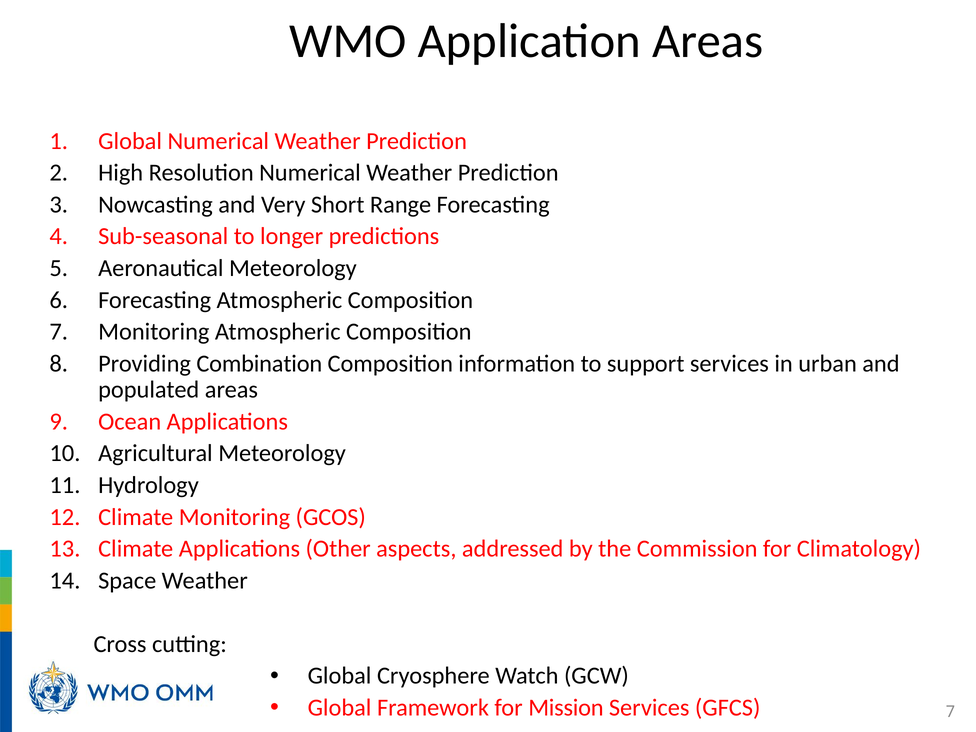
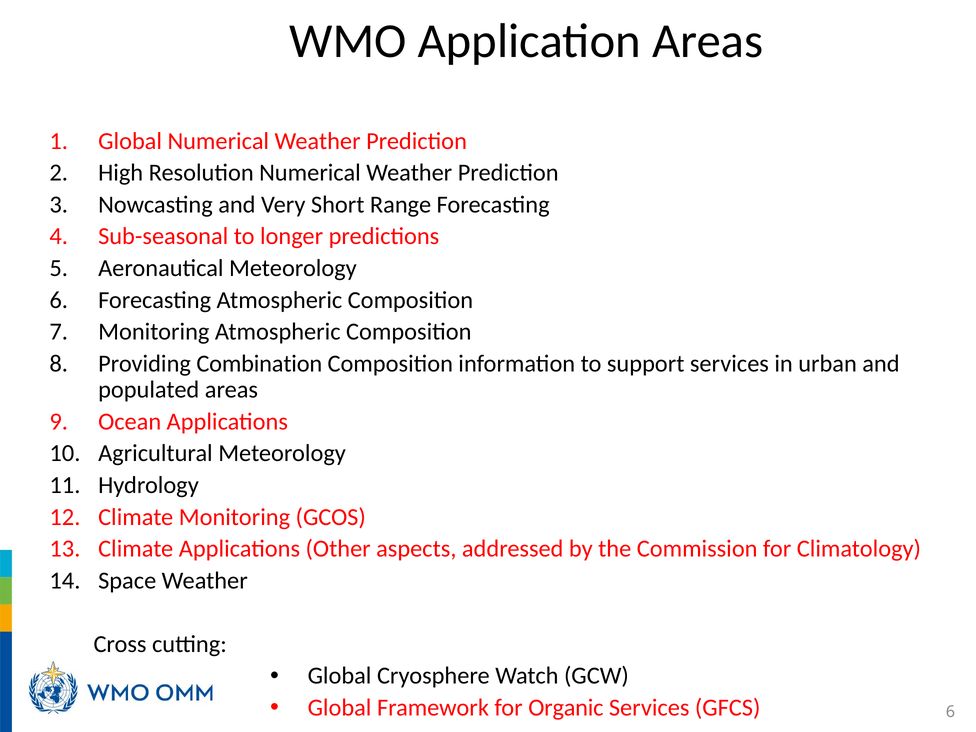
Mission: Mission -> Organic
GFCS 7: 7 -> 6
